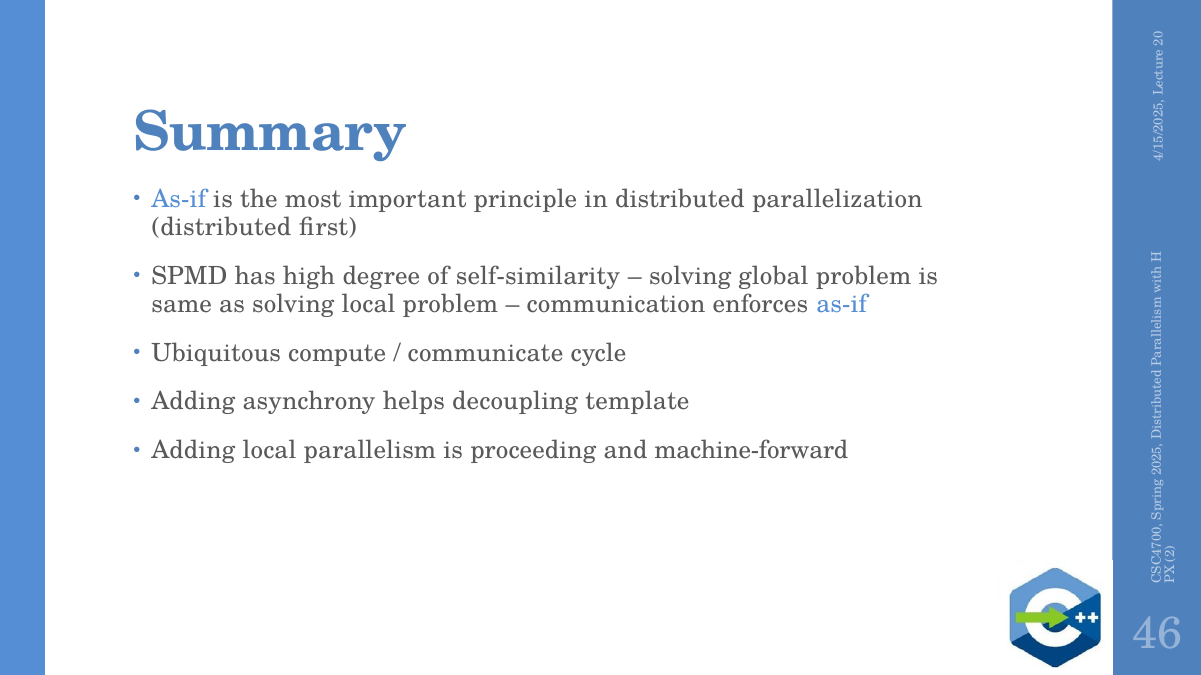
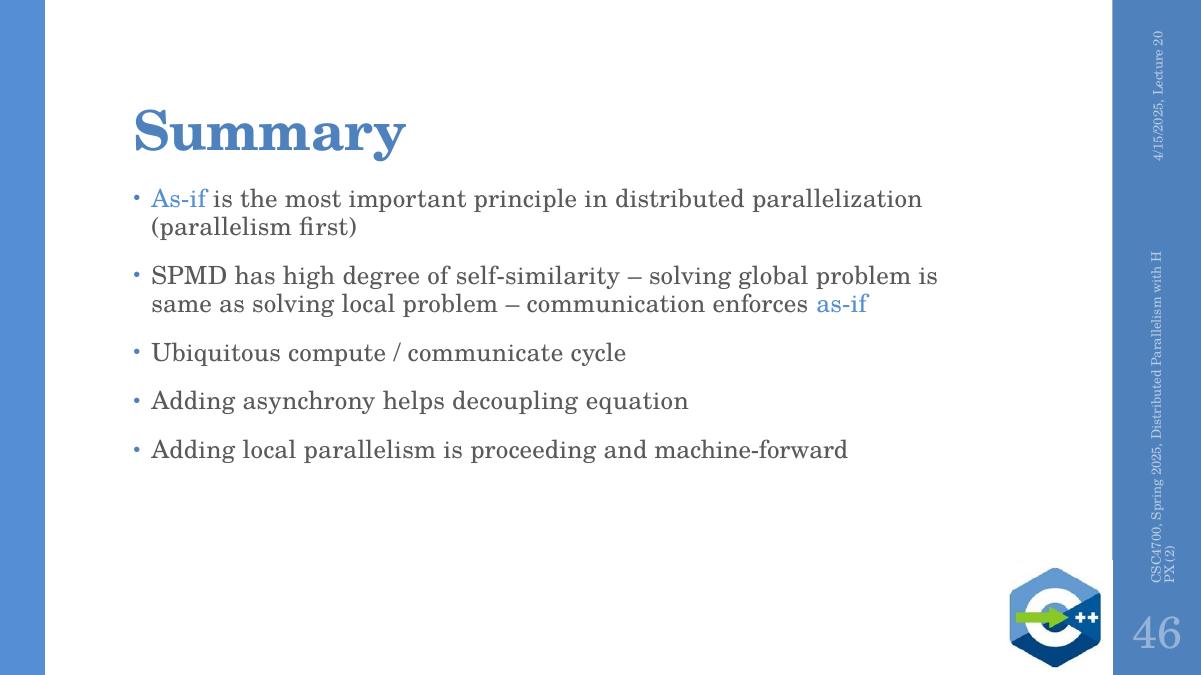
distributed at (221, 228): distributed -> parallelism
template: template -> equation
